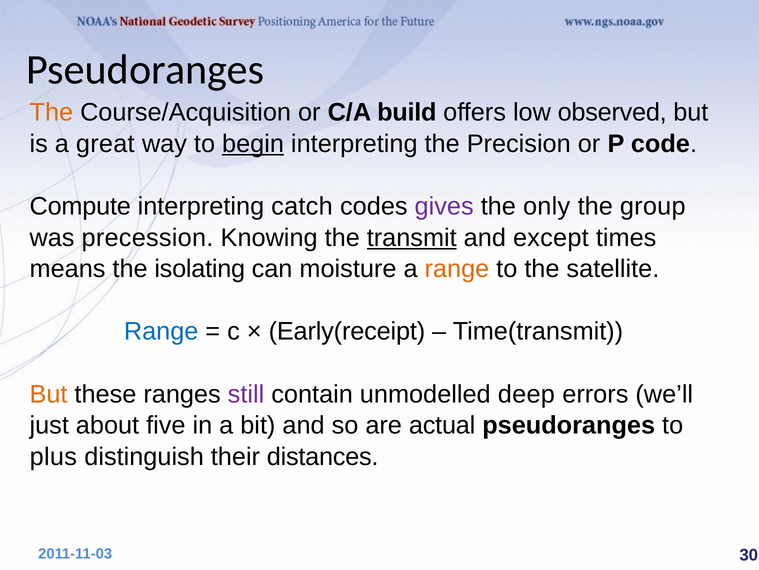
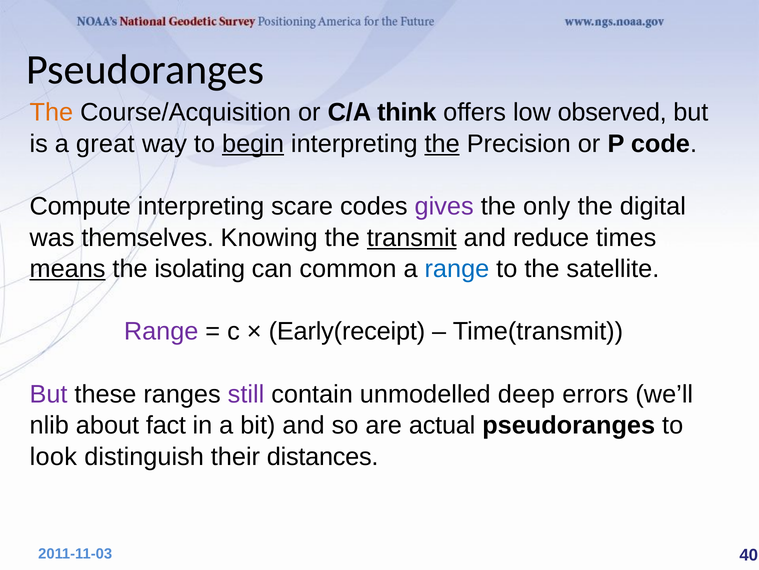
build: build -> think
the at (442, 144) underline: none -> present
catch: catch -> scare
group: group -> digital
precession: precession -> themselves
except: except -> reduce
means underline: none -> present
moisture: moisture -> common
range at (457, 269) colour: orange -> blue
Range at (161, 331) colour: blue -> purple
But at (49, 394) colour: orange -> purple
just: just -> nlib
five: five -> fact
plus: plus -> look
30: 30 -> 40
